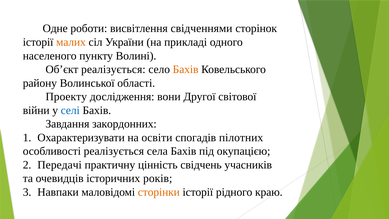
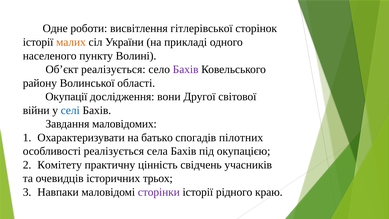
свідченнями: свідченнями -> гітлерівської
Бахів at (186, 69) colour: orange -> purple
Проекту: Проекту -> Окупації
закордонних: закордонних -> маловідомих
освіти: освіти -> батько
Передачі: Передачі -> Комітету
років: років -> трьох
сторінки colour: orange -> purple
